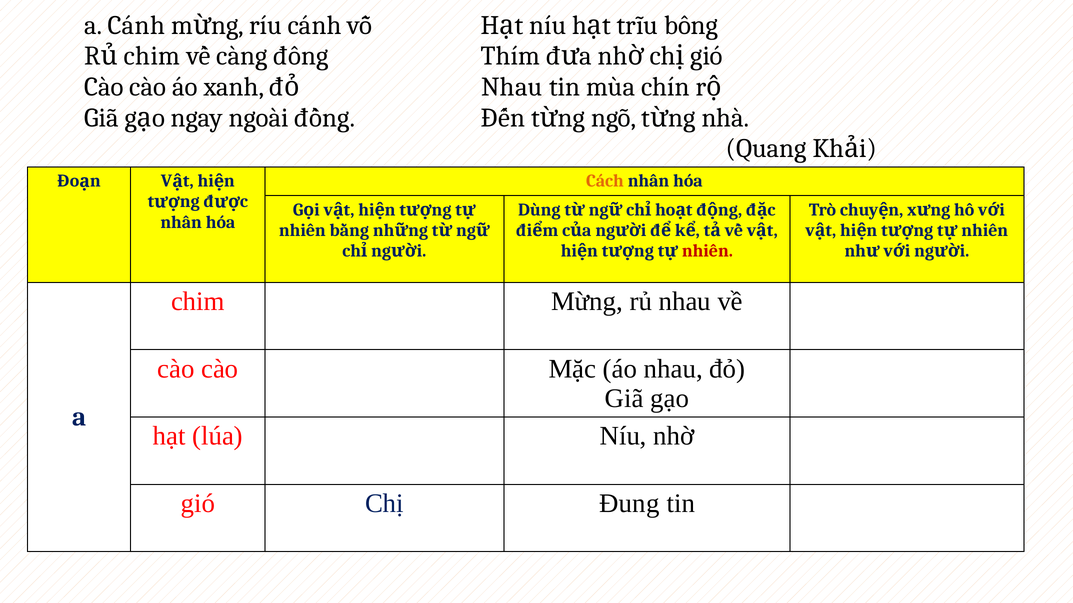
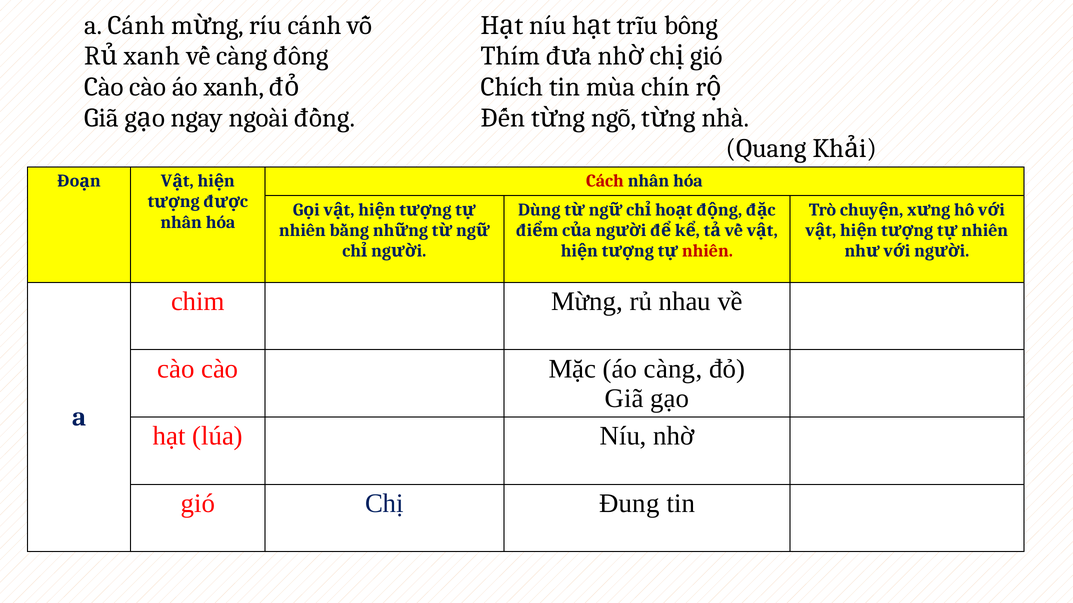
chim at (152, 56): chim -> xanh
Nhau at (512, 87): Nhau -> Chích
Cách colour: orange -> red
áo nhau: nhau -> càng
